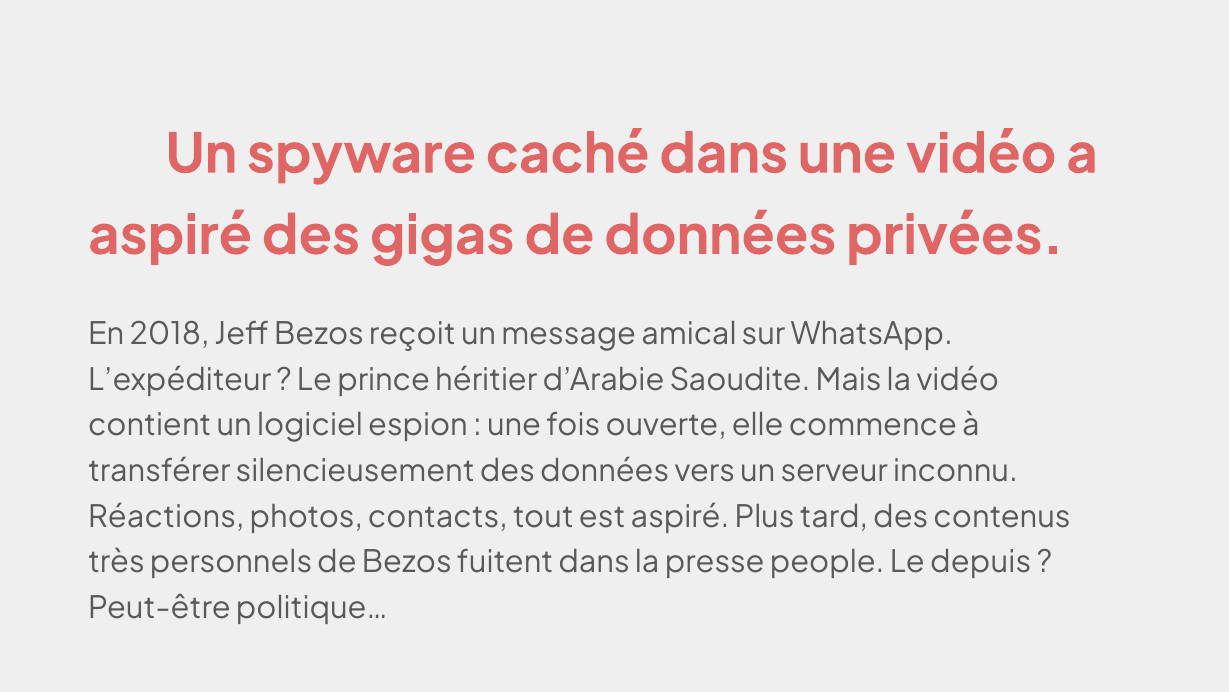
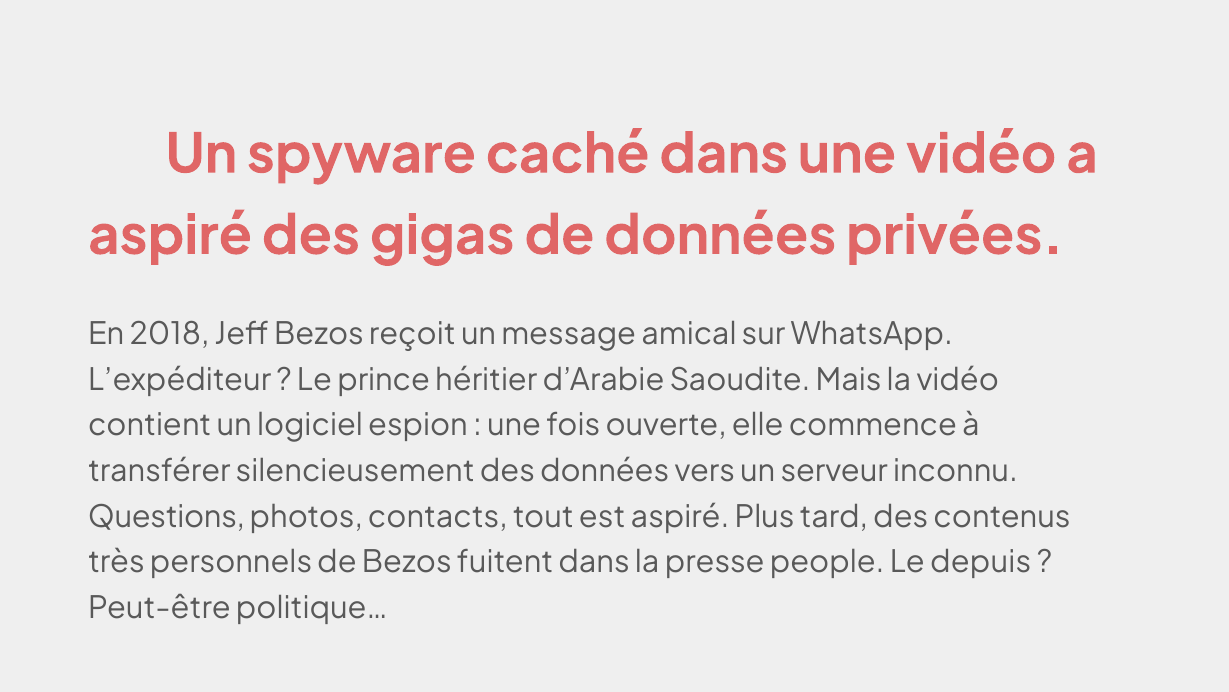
Réactions: Réactions -> Questions
